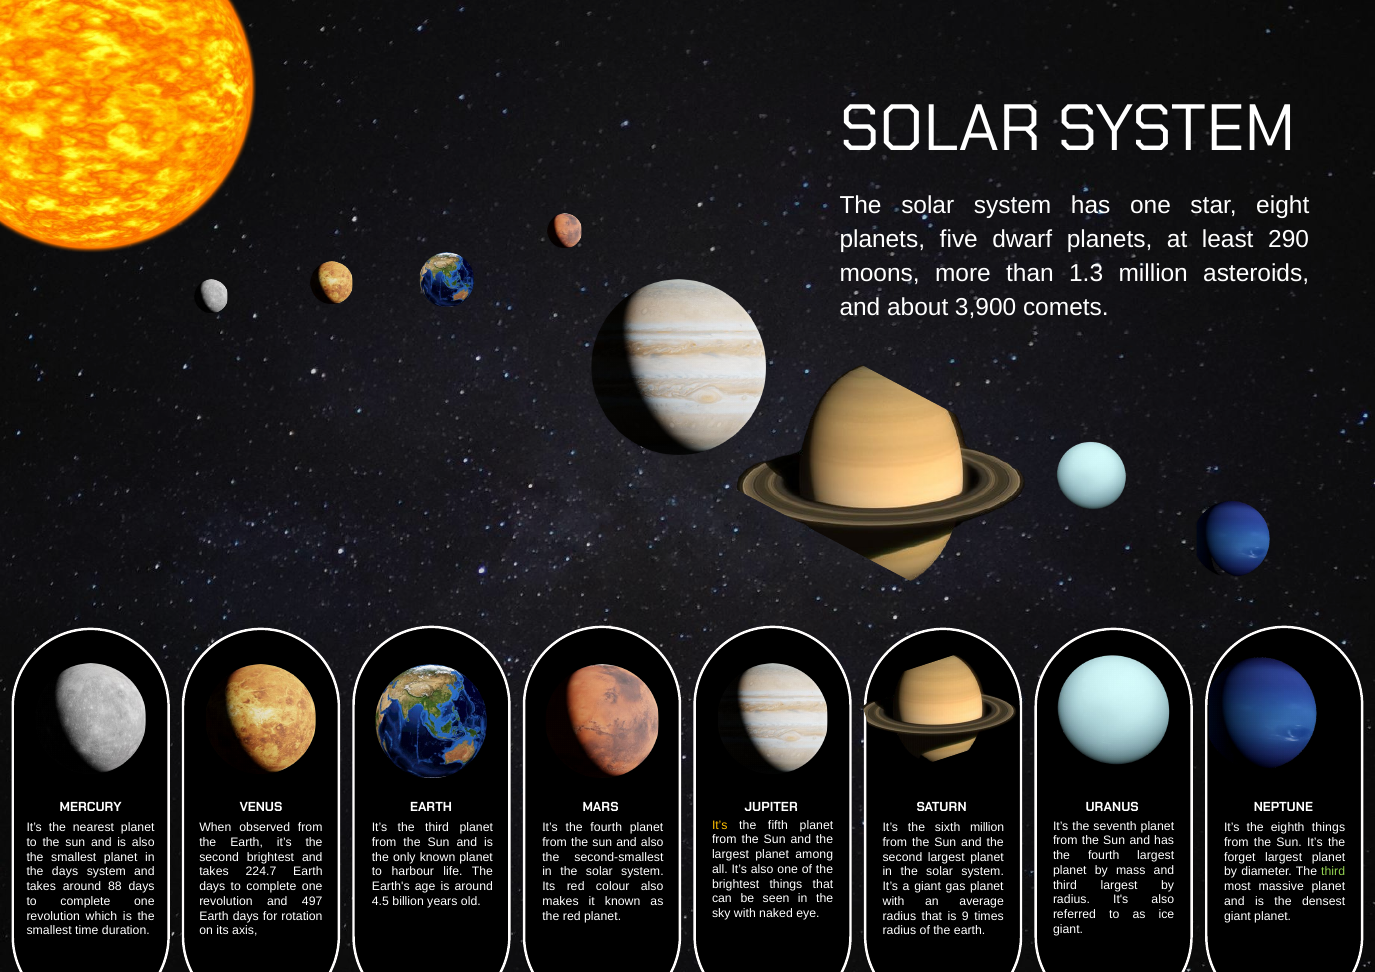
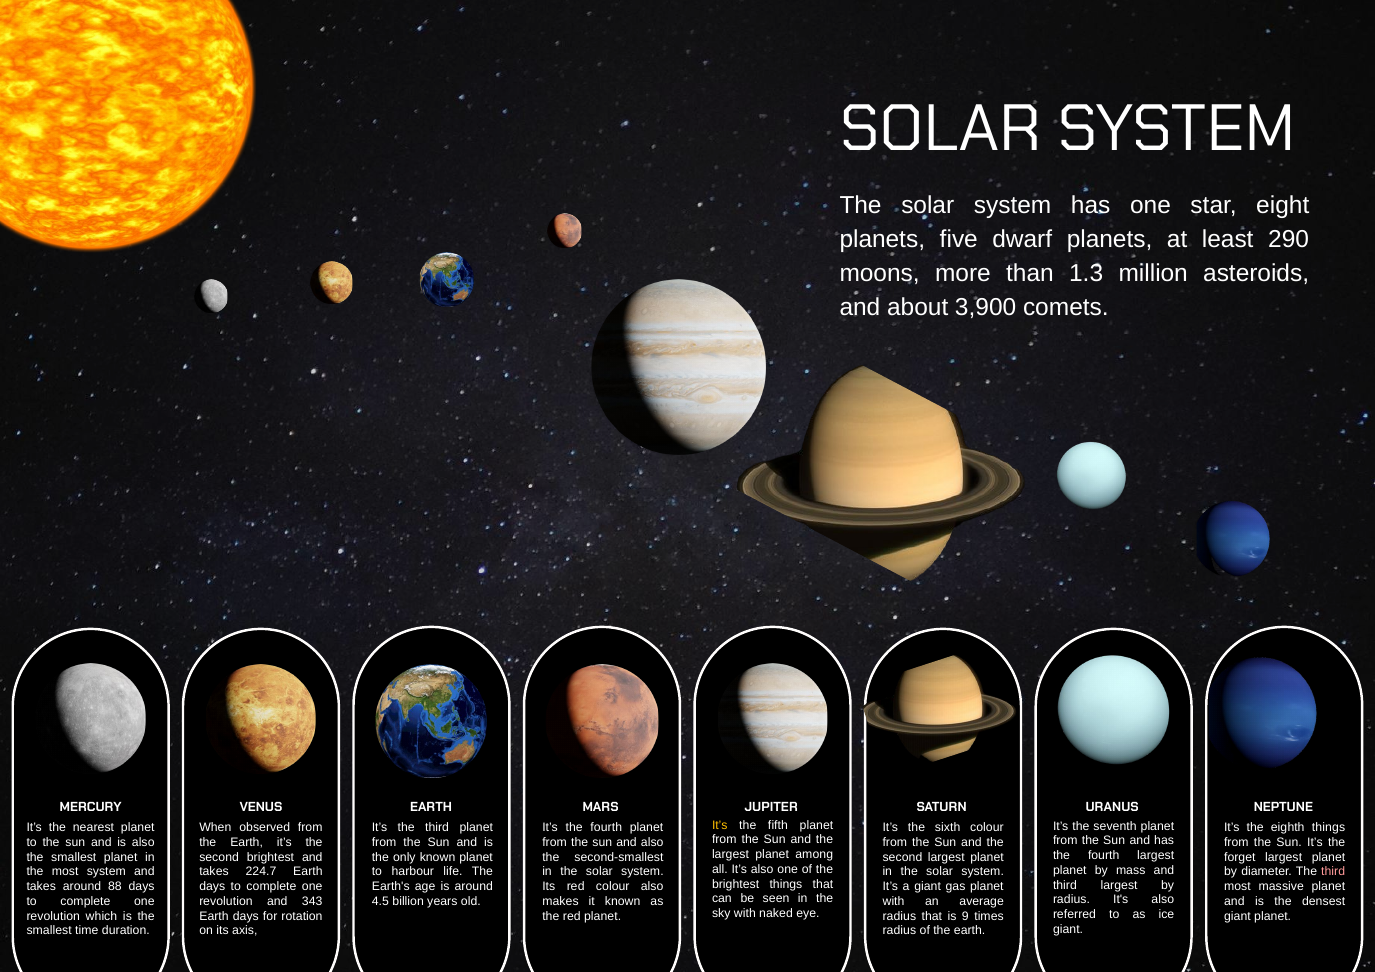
sixth million: million -> colour
the days: days -> most
third at (1333, 871) colour: light green -> pink
497: 497 -> 343
